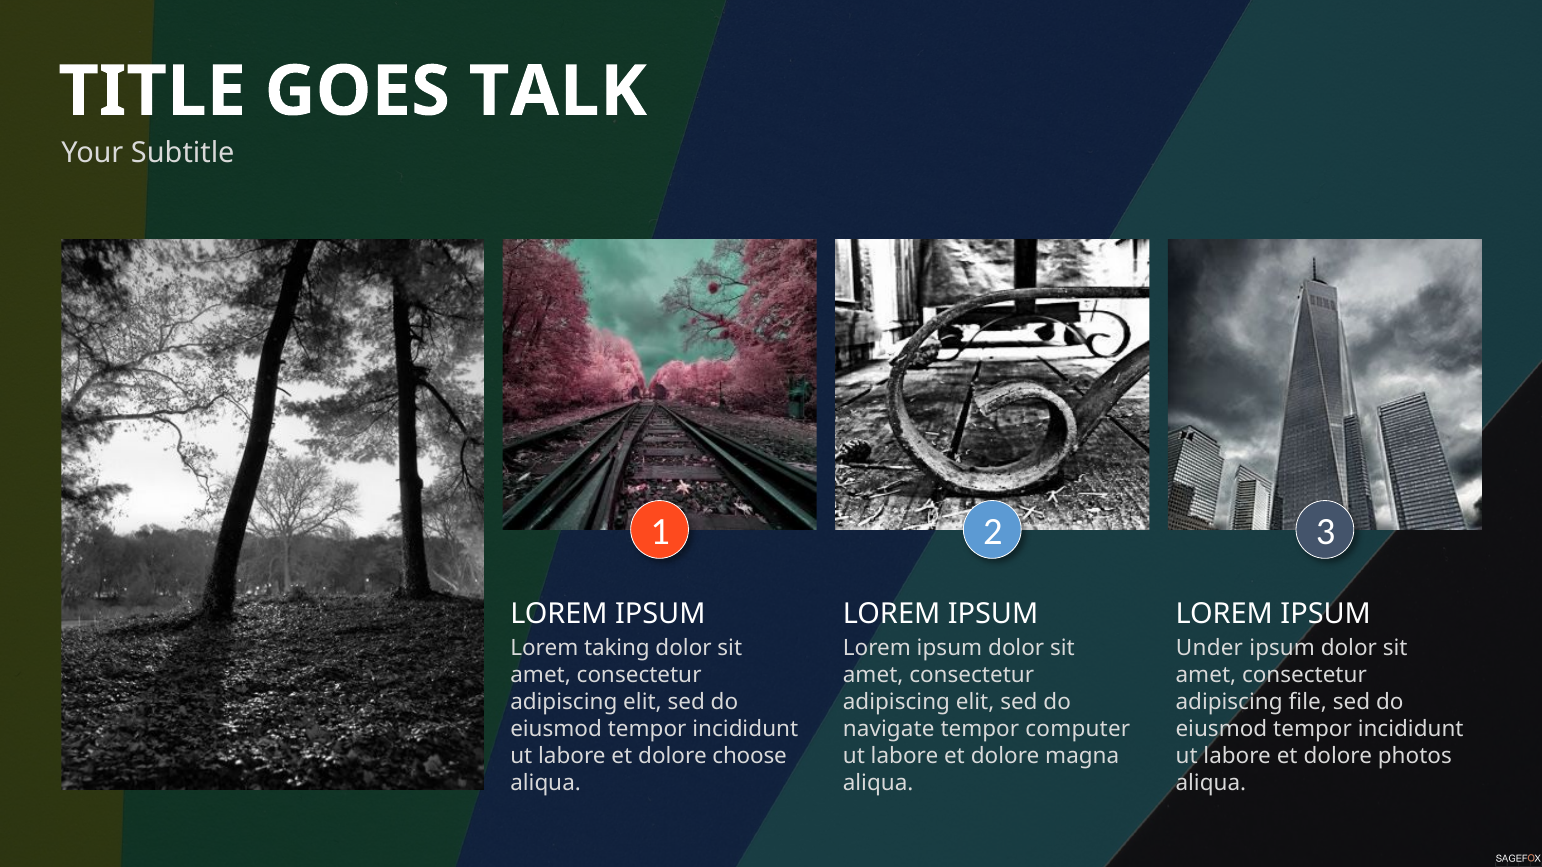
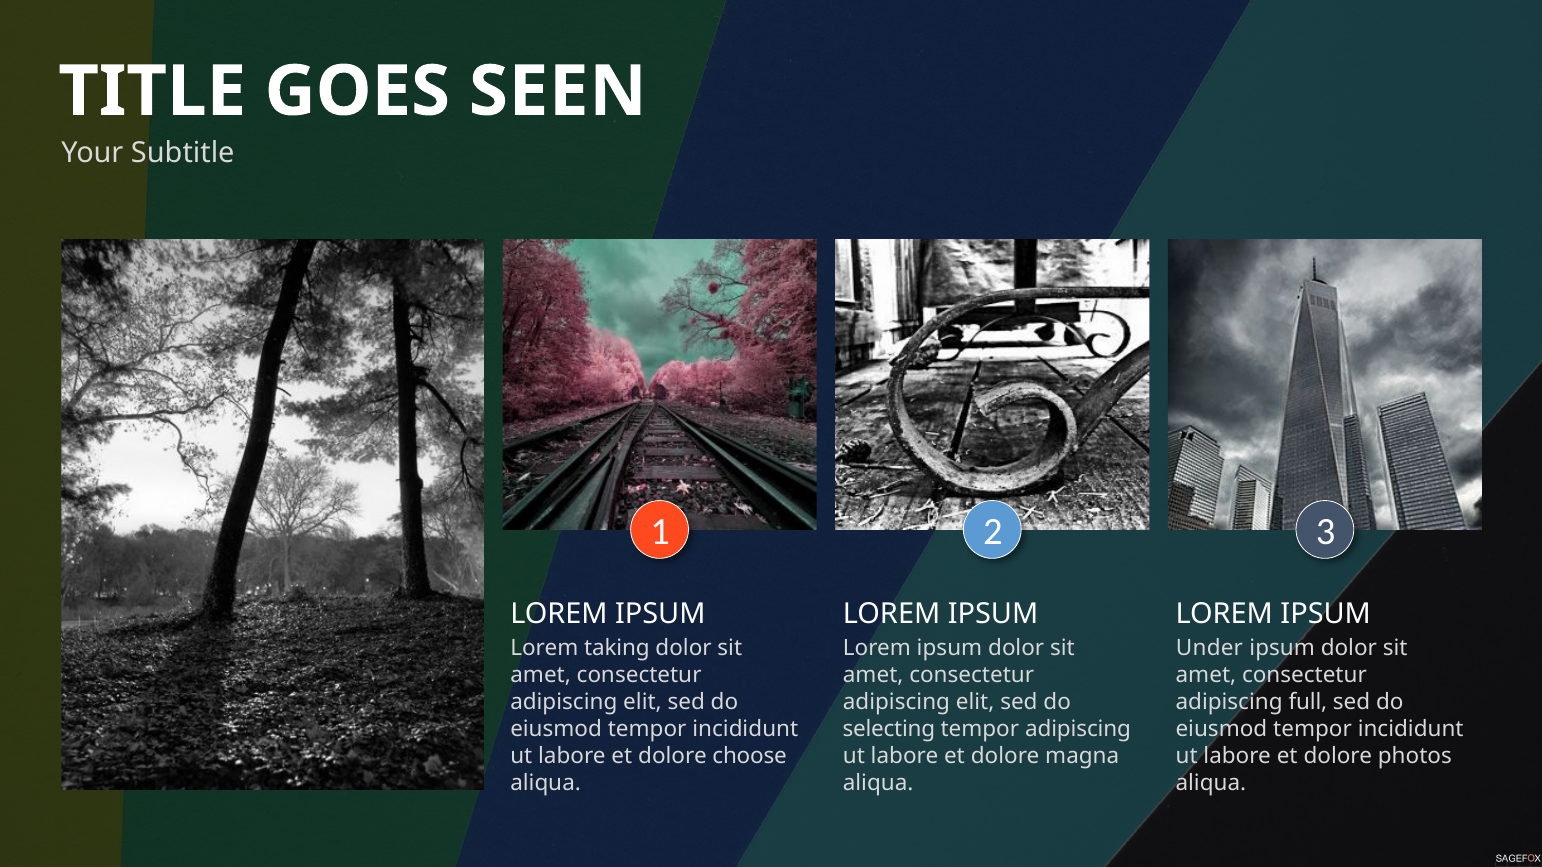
TALK: TALK -> SEEN
file: file -> full
navigate: navigate -> selecting
tempor computer: computer -> adipiscing
